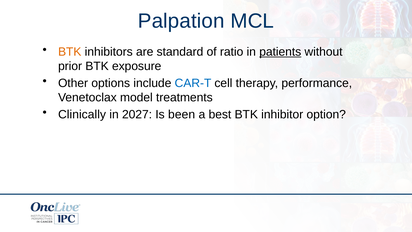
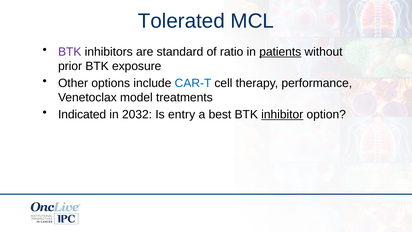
Palpation: Palpation -> Tolerated
BTK at (70, 52) colour: orange -> purple
Clinically: Clinically -> Indicated
2027: 2027 -> 2032
been: been -> entry
inhibitor underline: none -> present
